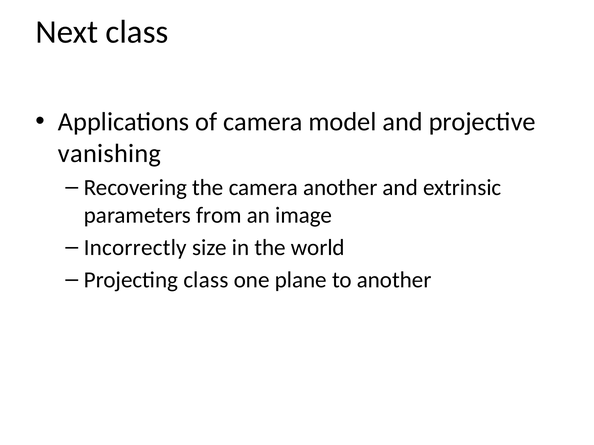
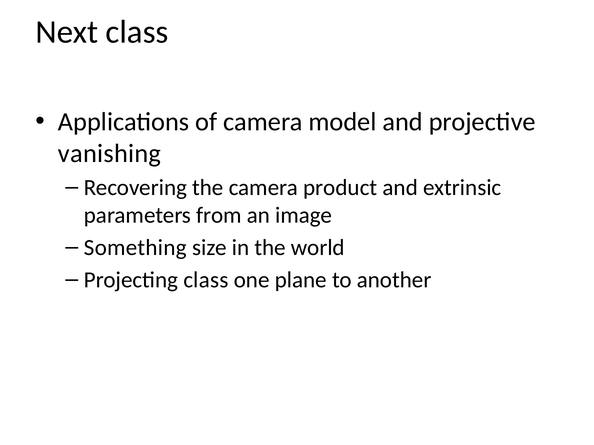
camera another: another -> product
Incorrectly: Incorrectly -> Something
